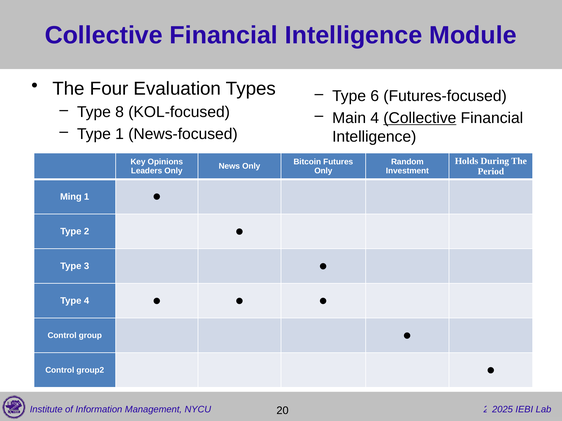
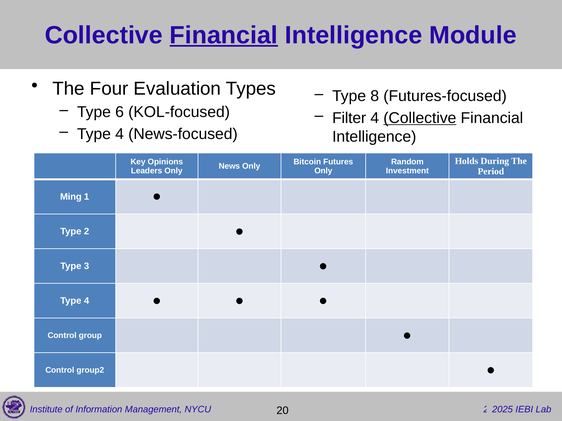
Financial at (224, 35) underline: none -> present
6: 6 -> 8
8: 8 -> 6
Main: Main -> Filter
1 at (120, 134): 1 -> 4
